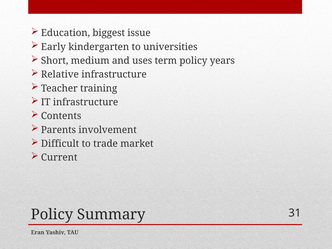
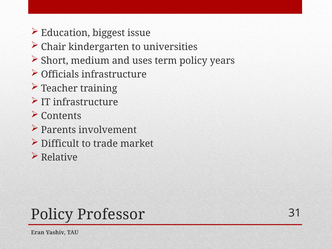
Early: Early -> Chair
Relative: Relative -> Officials
Current: Current -> Relative
Summary: Summary -> Professor
